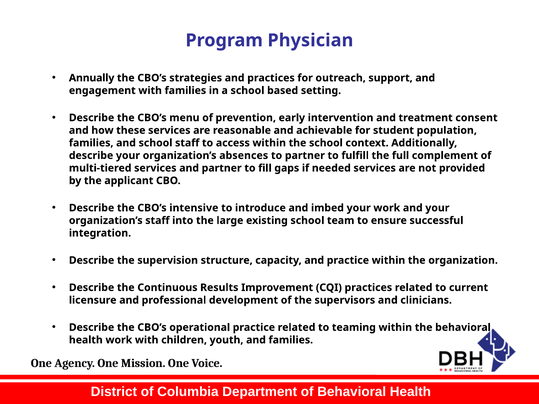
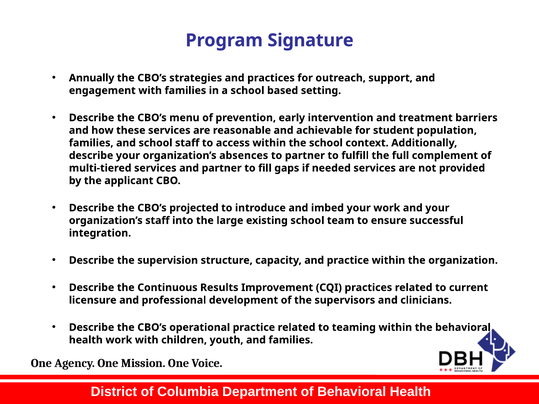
Physician: Physician -> Signature
consent: consent -> barriers
intensive: intensive -> projected
